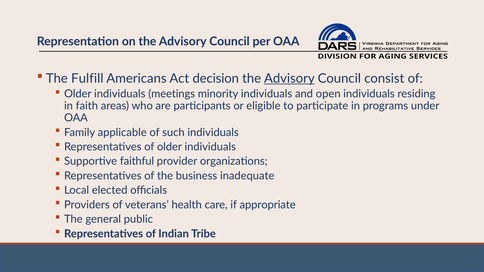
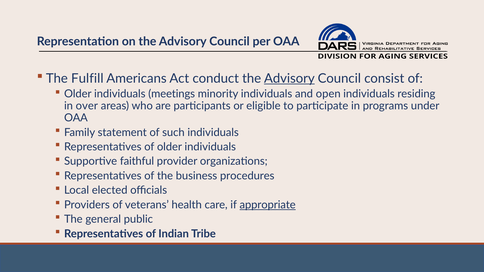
decision: decision -> conduct
faith: faith -> over
applicable: applicable -> statement
inadequate: inadequate -> procedures
appropriate underline: none -> present
